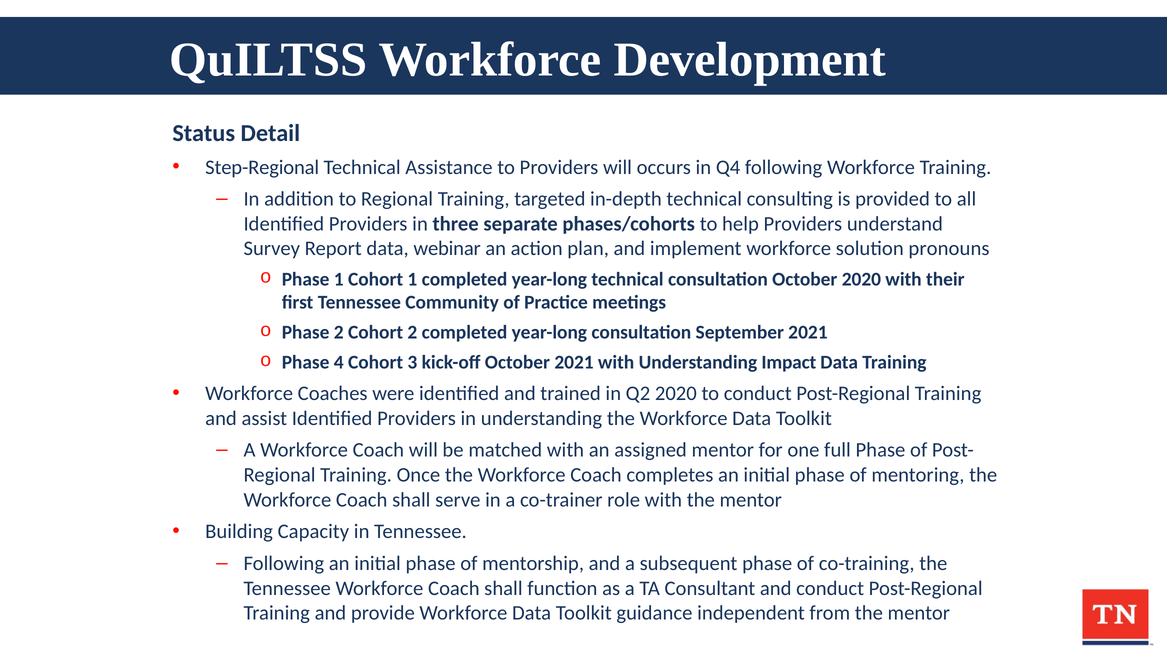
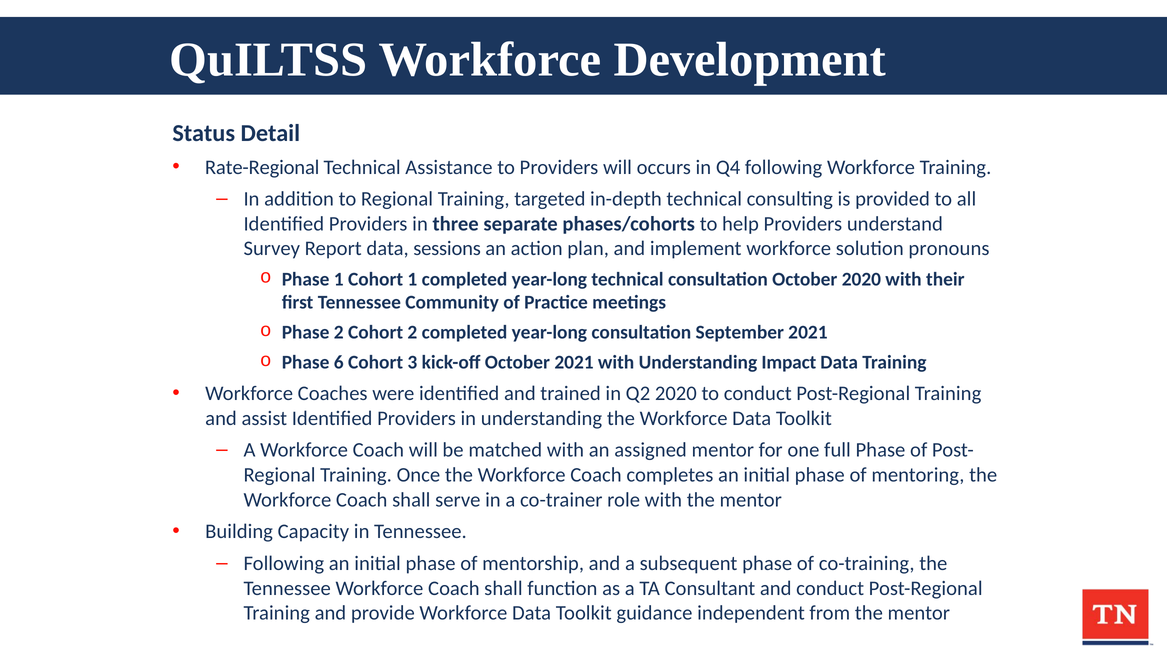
Step-Regional: Step-Regional -> Rate-Regional
webinar: webinar -> sessions
4: 4 -> 6
